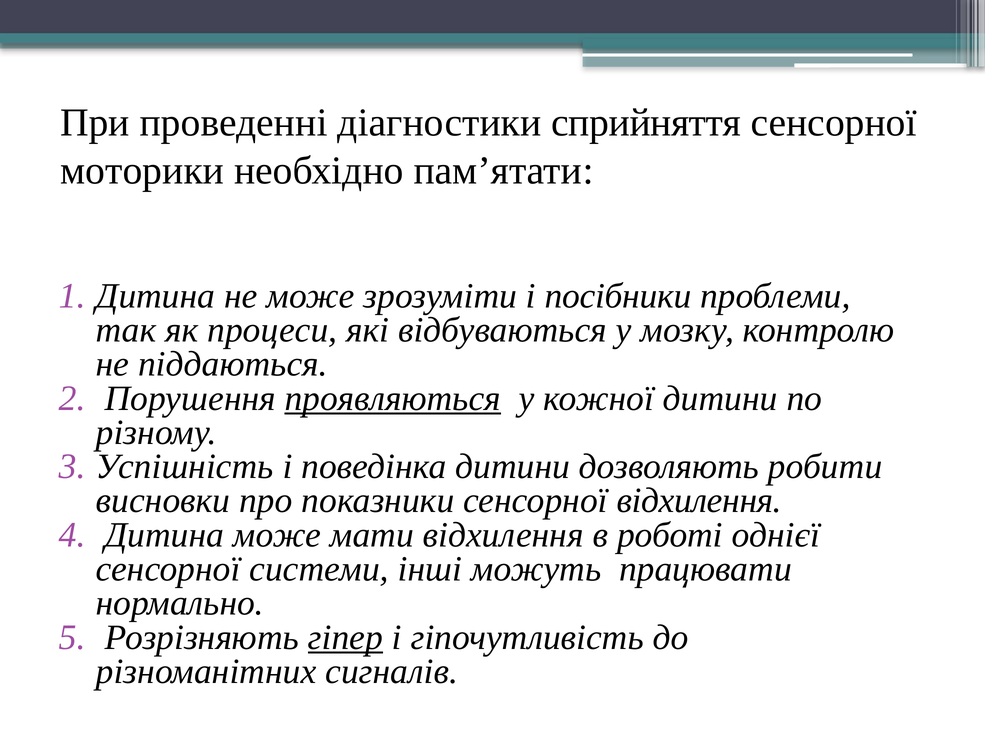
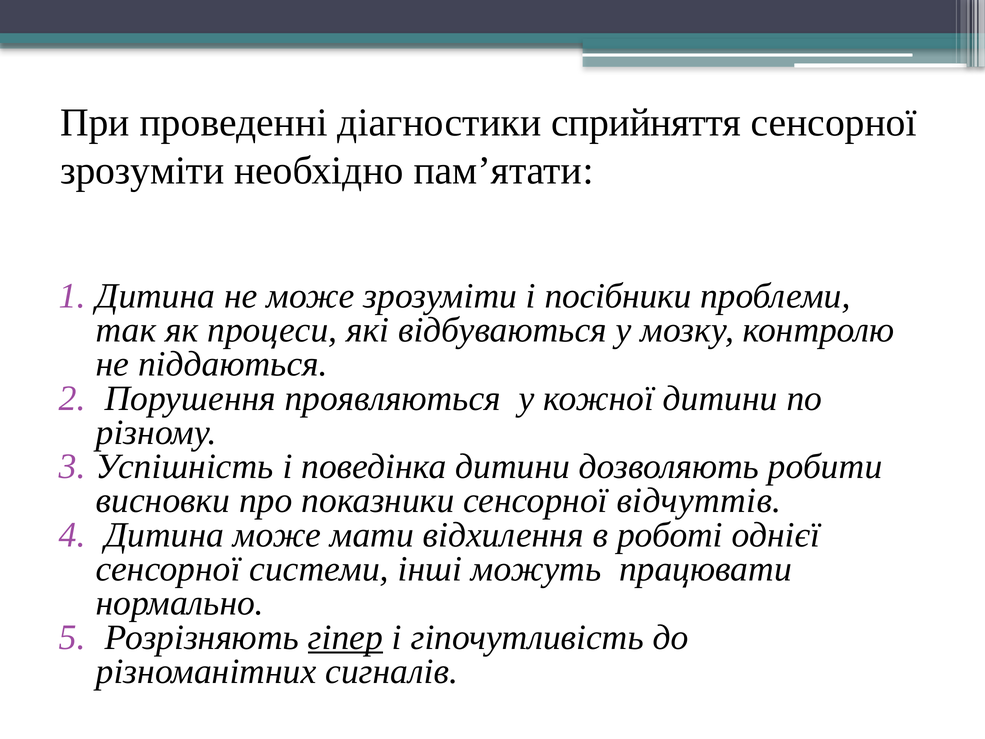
моторики at (142, 170): моторики -> зрозуміти
проявляються underline: present -> none
сенсорної відхилення: відхилення -> відчуттів
